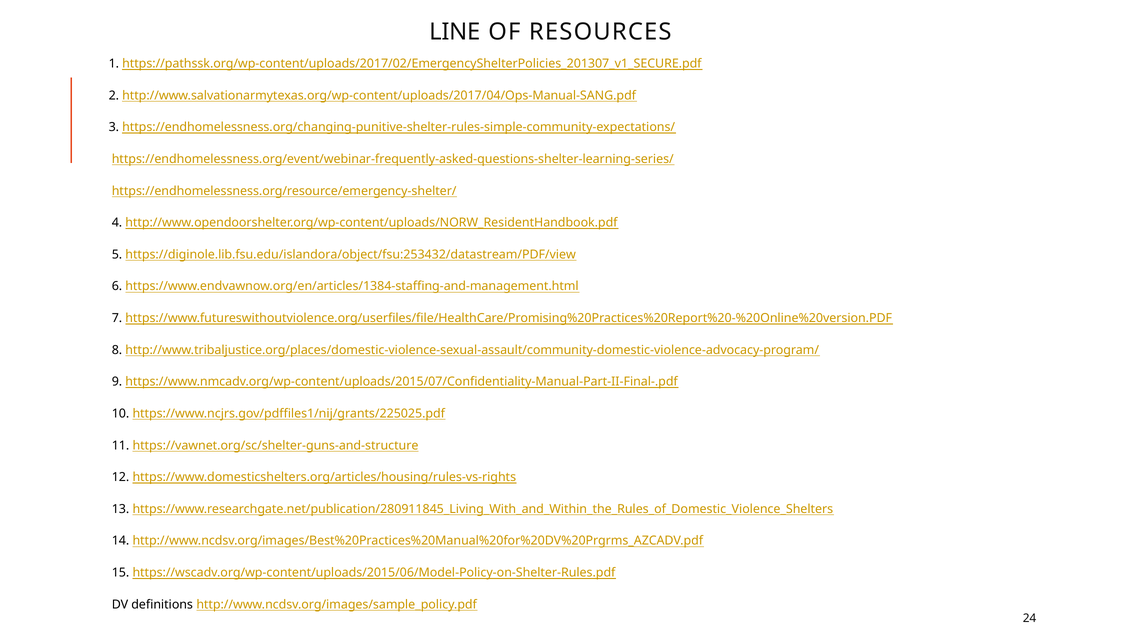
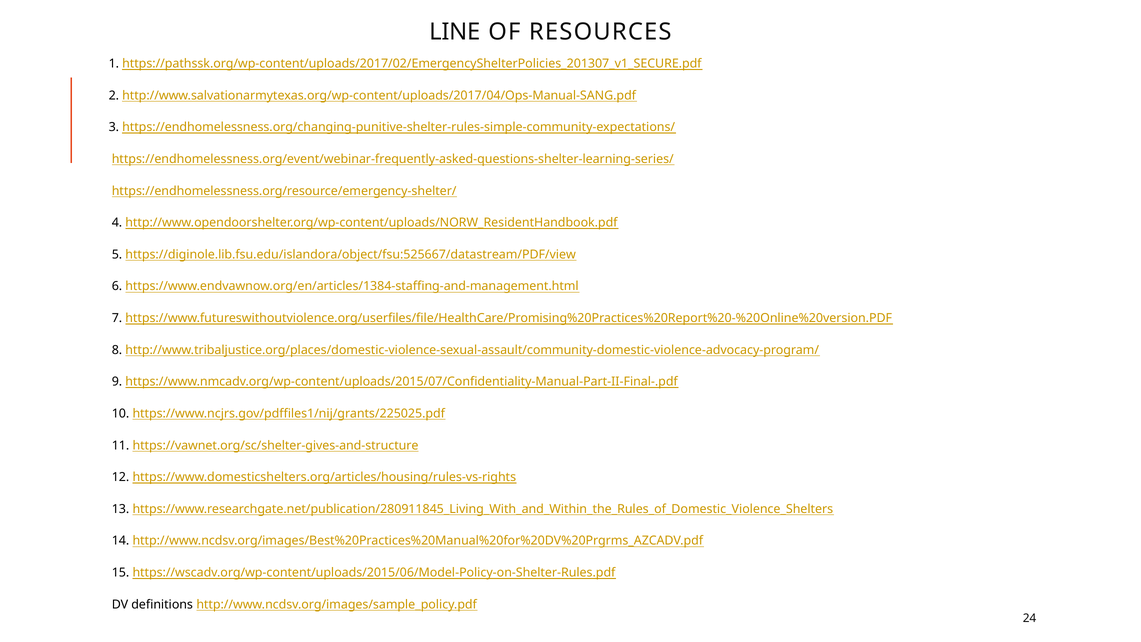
https://diginole.lib.fsu.edu/islandora/object/fsu:253432/datastream/PDF/view: https://diginole.lib.fsu.edu/islandora/object/fsu:253432/datastream/PDF/view -> https://diginole.lib.fsu.edu/islandora/object/fsu:525667/datastream/PDF/view
https://vawnet.org/sc/shelter-guns-and-structure: https://vawnet.org/sc/shelter-guns-and-structure -> https://vawnet.org/sc/shelter-gives-and-structure
